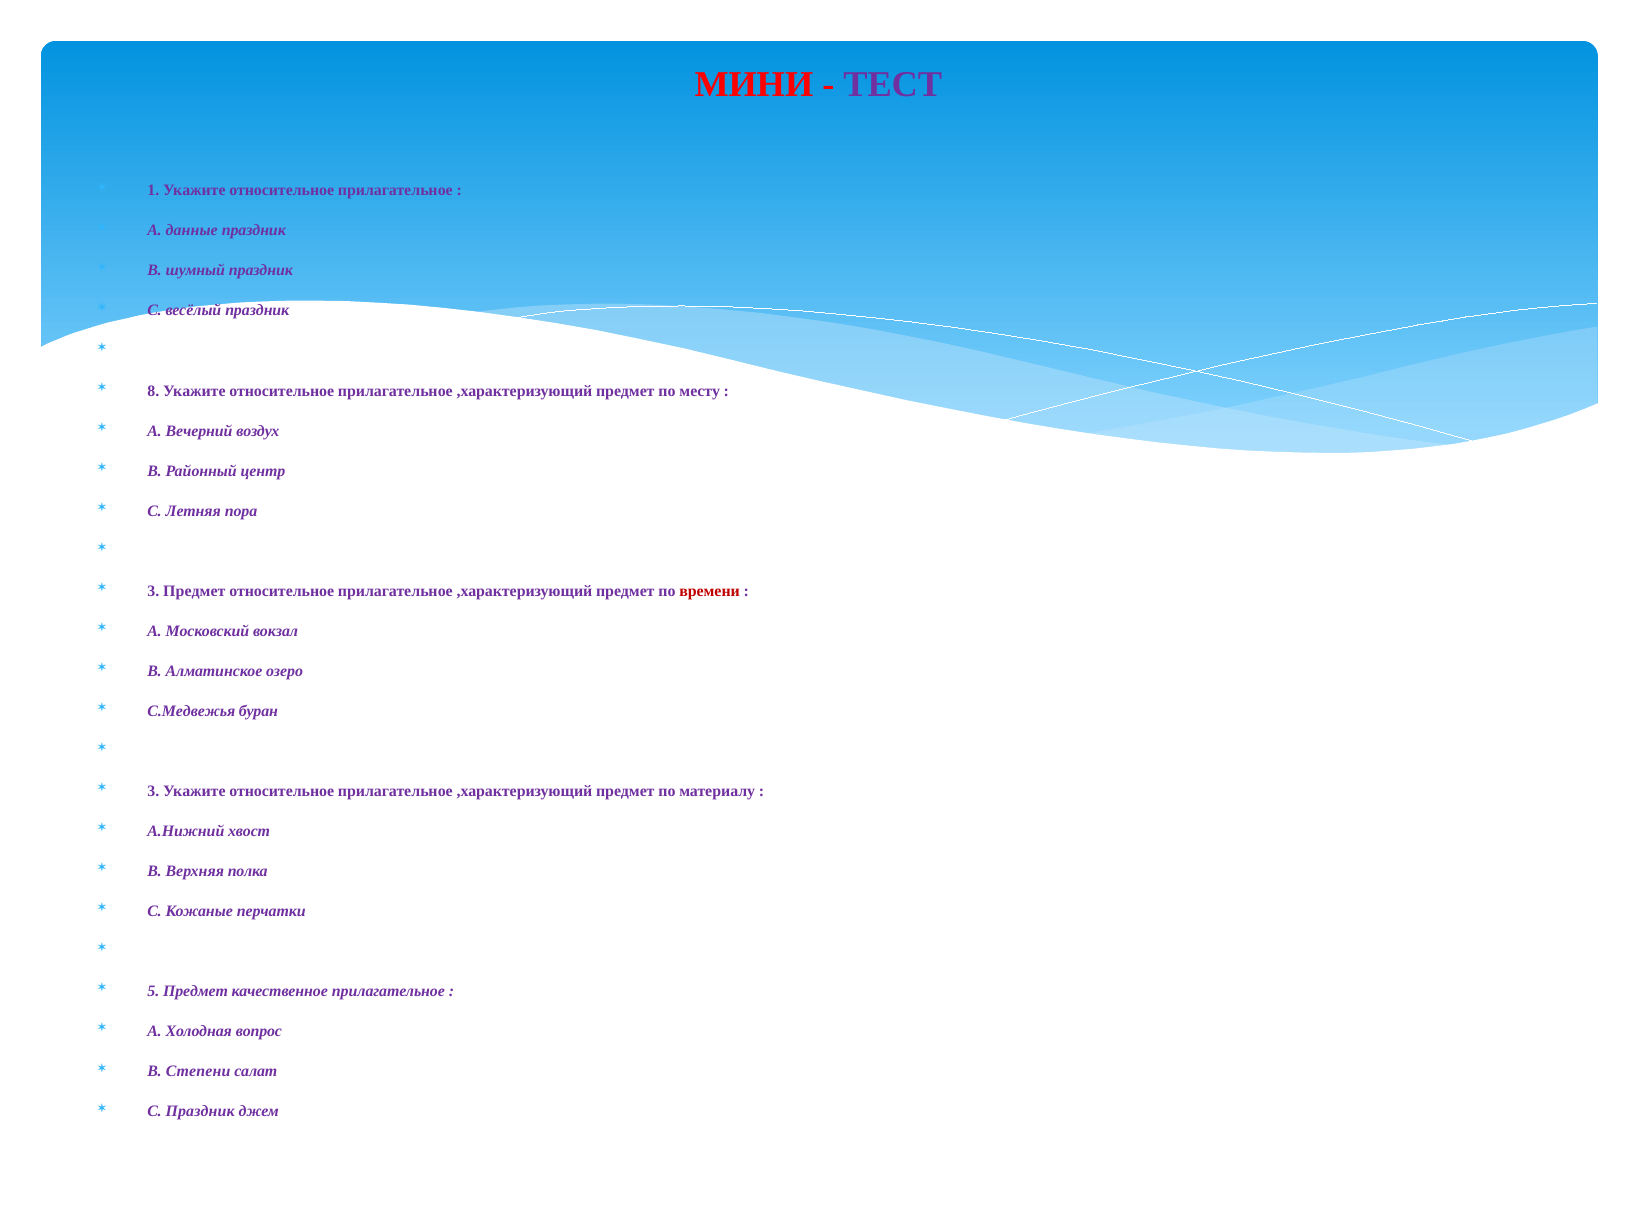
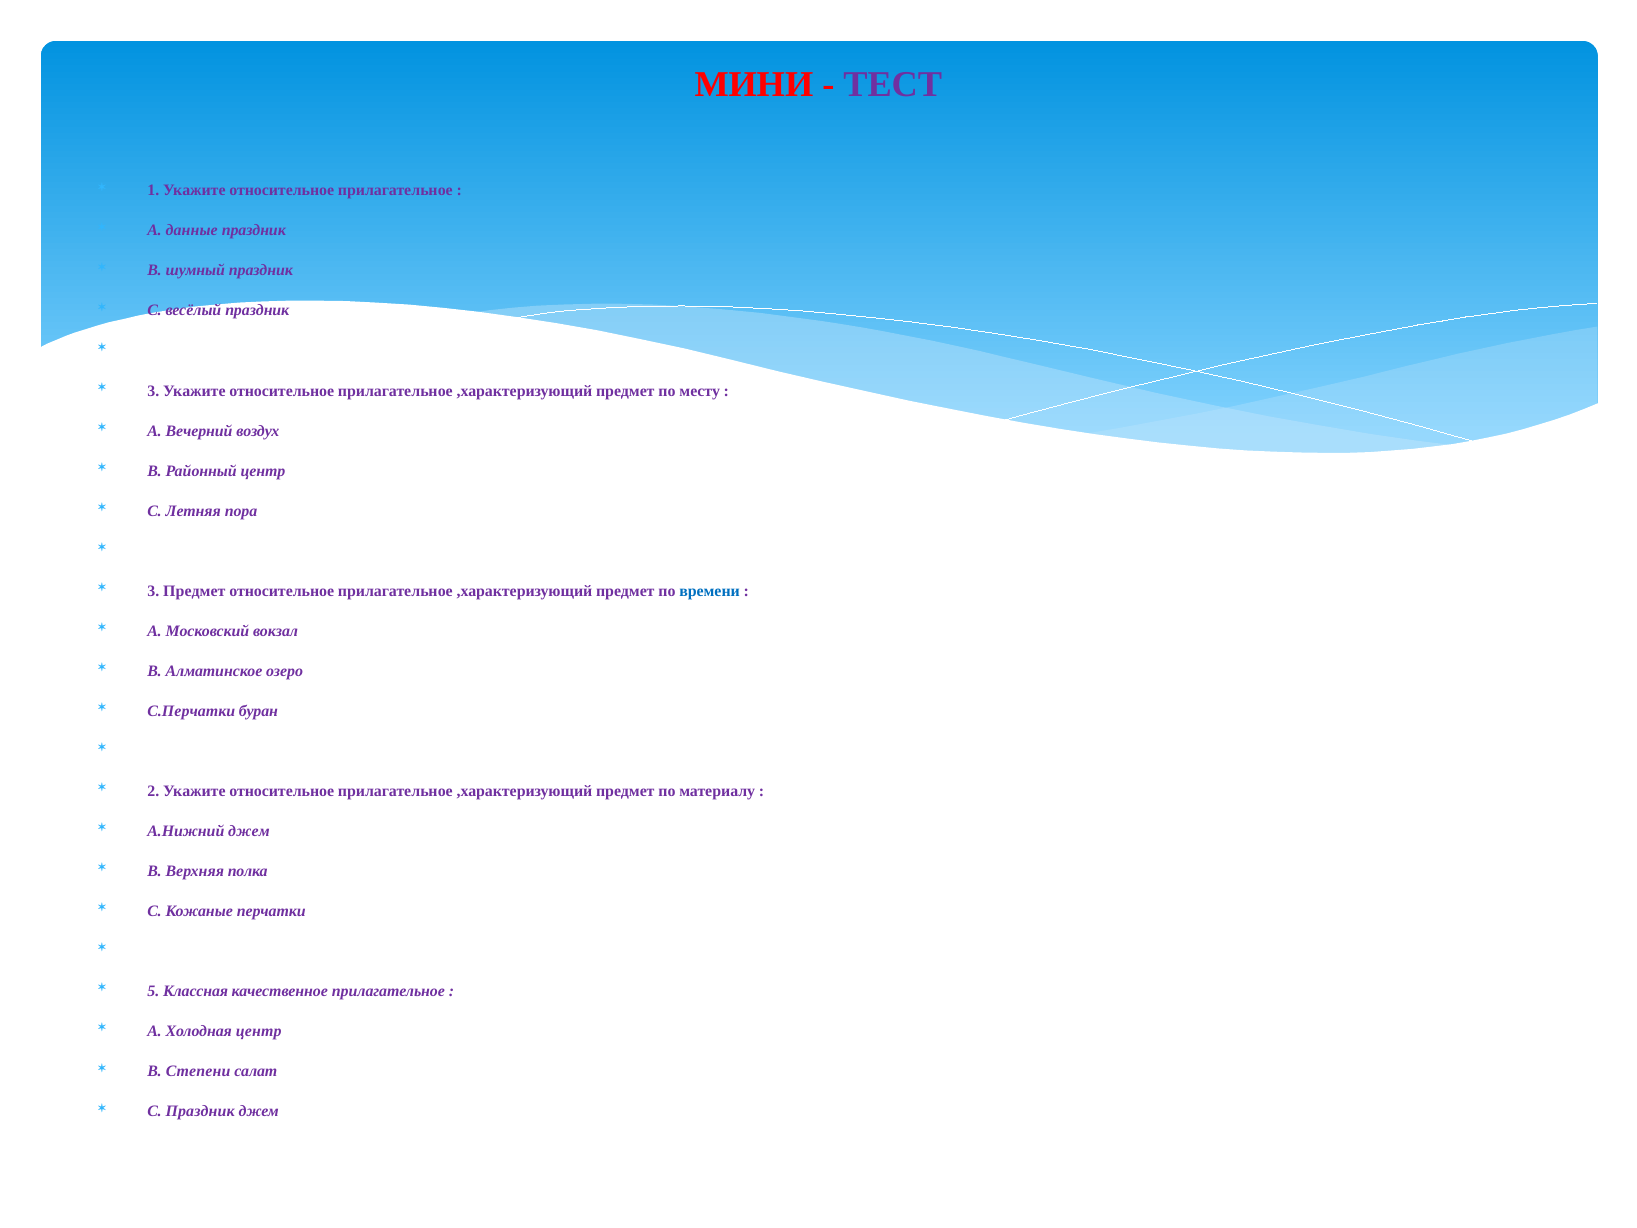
8 at (153, 391): 8 -> 3
времени colour: red -> blue
С.Медвежья: С.Медвежья -> С.Перчатки
3 at (153, 791): 3 -> 2
А.Нижний хвост: хвост -> джем
5 Предмет: Предмет -> Классная
Холодная вопрос: вопрос -> центр
